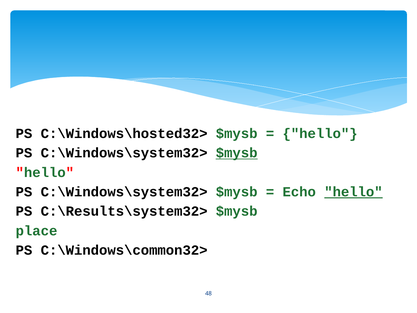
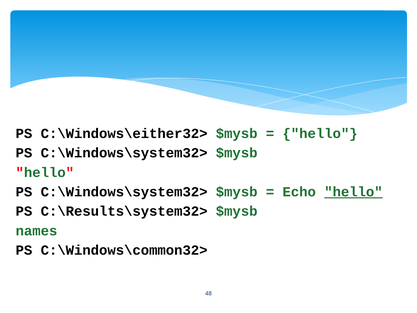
C:\Windows\hosted32>: C:\Windows\hosted32> -> C:\Windows\either32>
$mysb at (237, 153) underline: present -> none
place: place -> names
